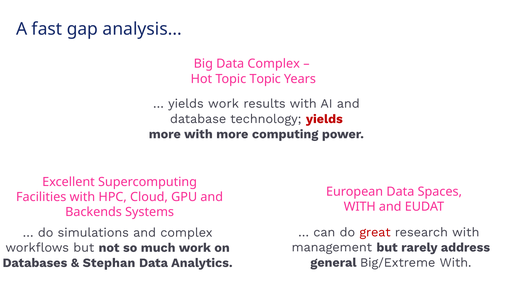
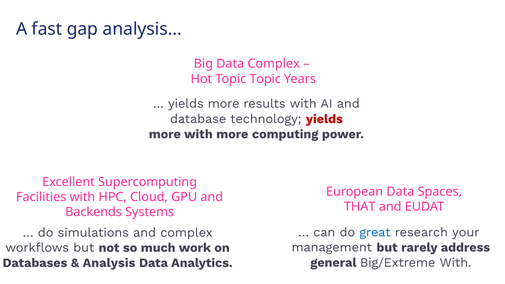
work at (224, 104): work -> more
WITH at (360, 207): WITH -> THAT
great colour: red -> blue
research with: with -> your
Stephan at (109, 263): Stephan -> Analysis
